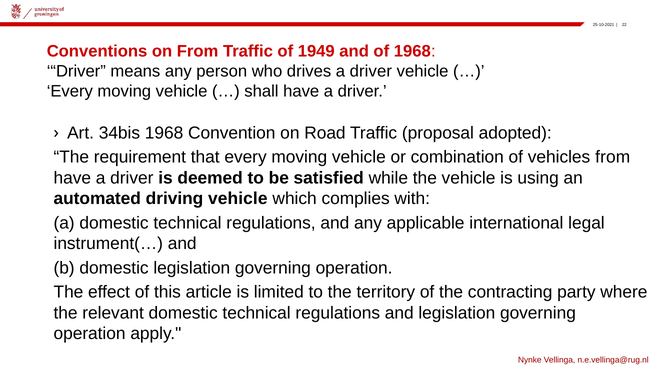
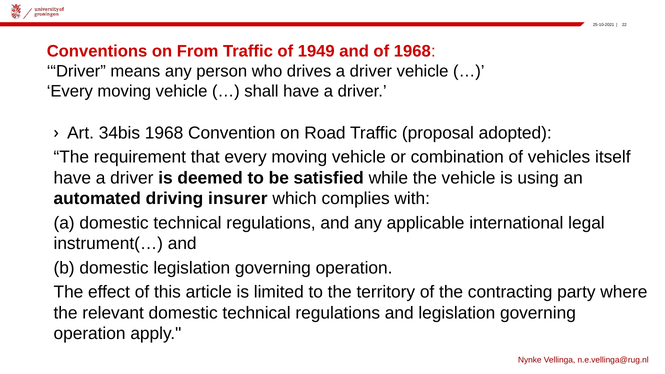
vehicles from: from -> itself
driving vehicle: vehicle -> insurer
